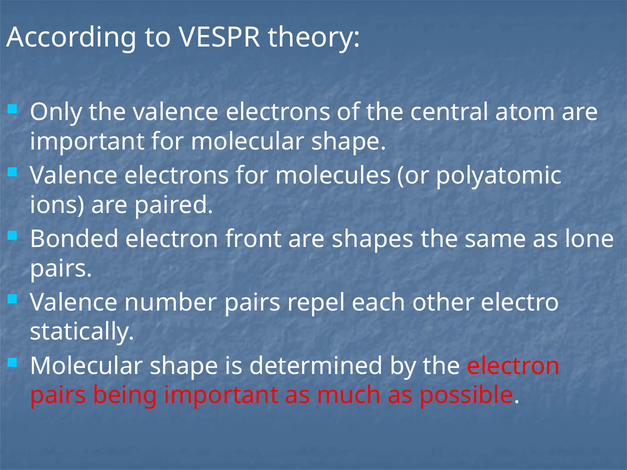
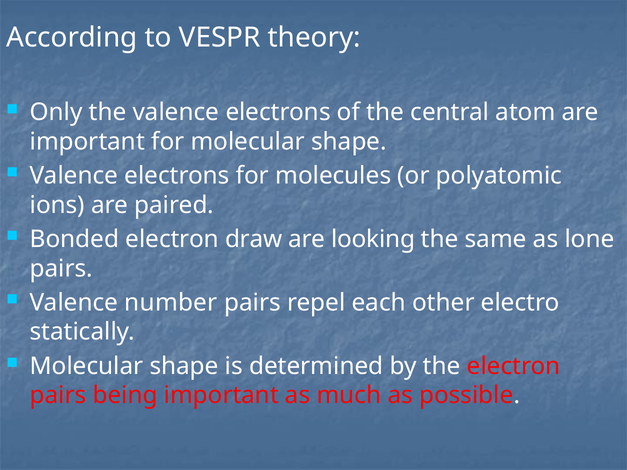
front: front -> draw
shapes: shapes -> looking
